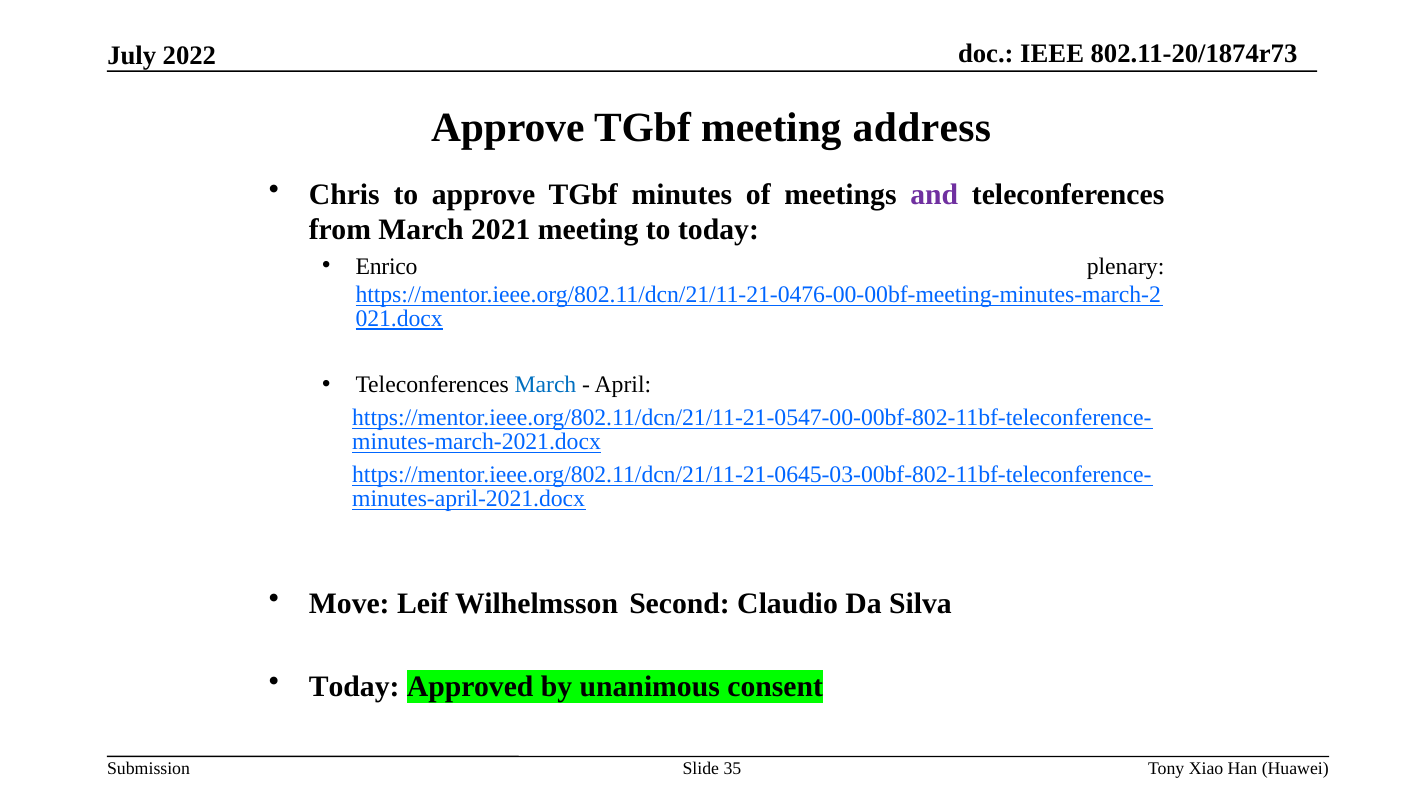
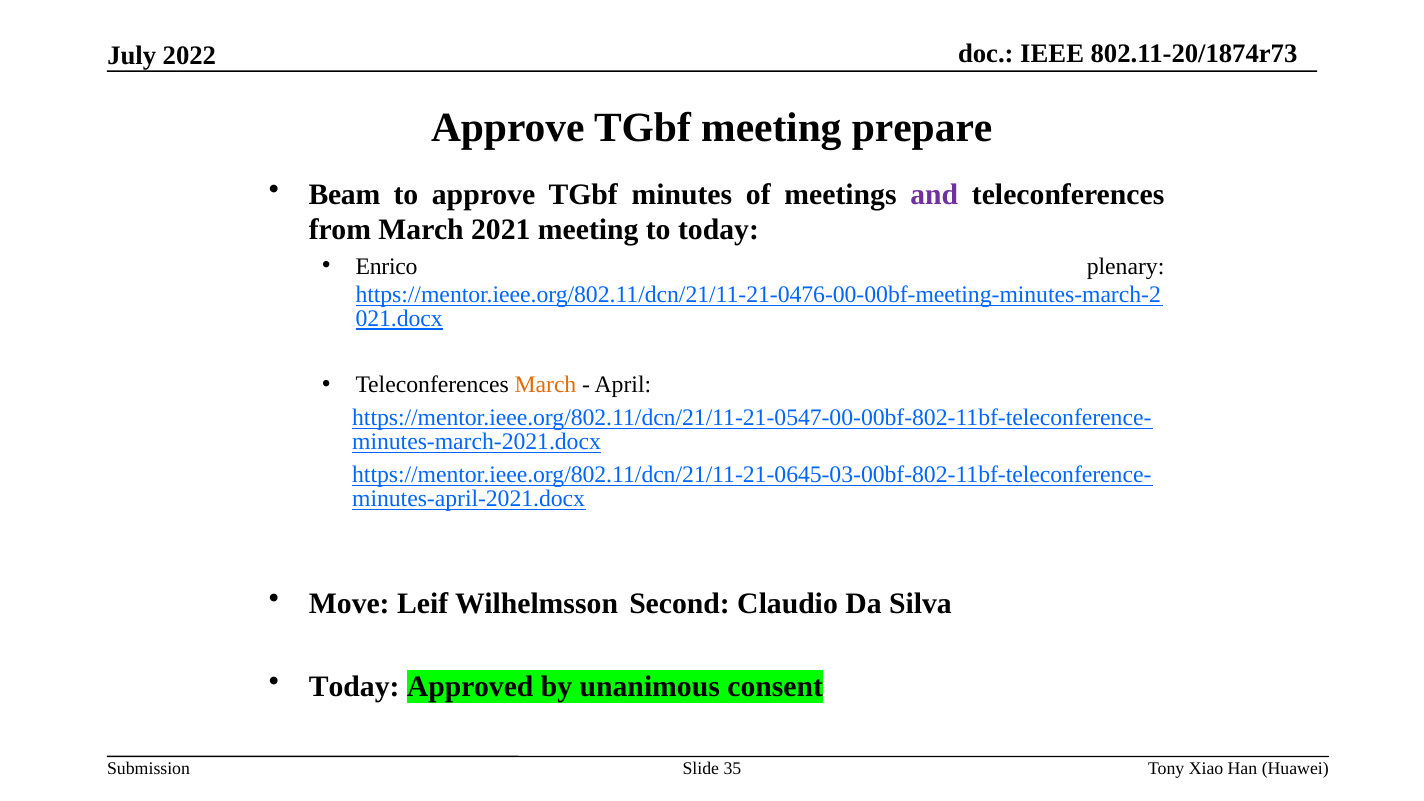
address: address -> prepare
Chris: Chris -> Beam
March at (546, 385) colour: blue -> orange
